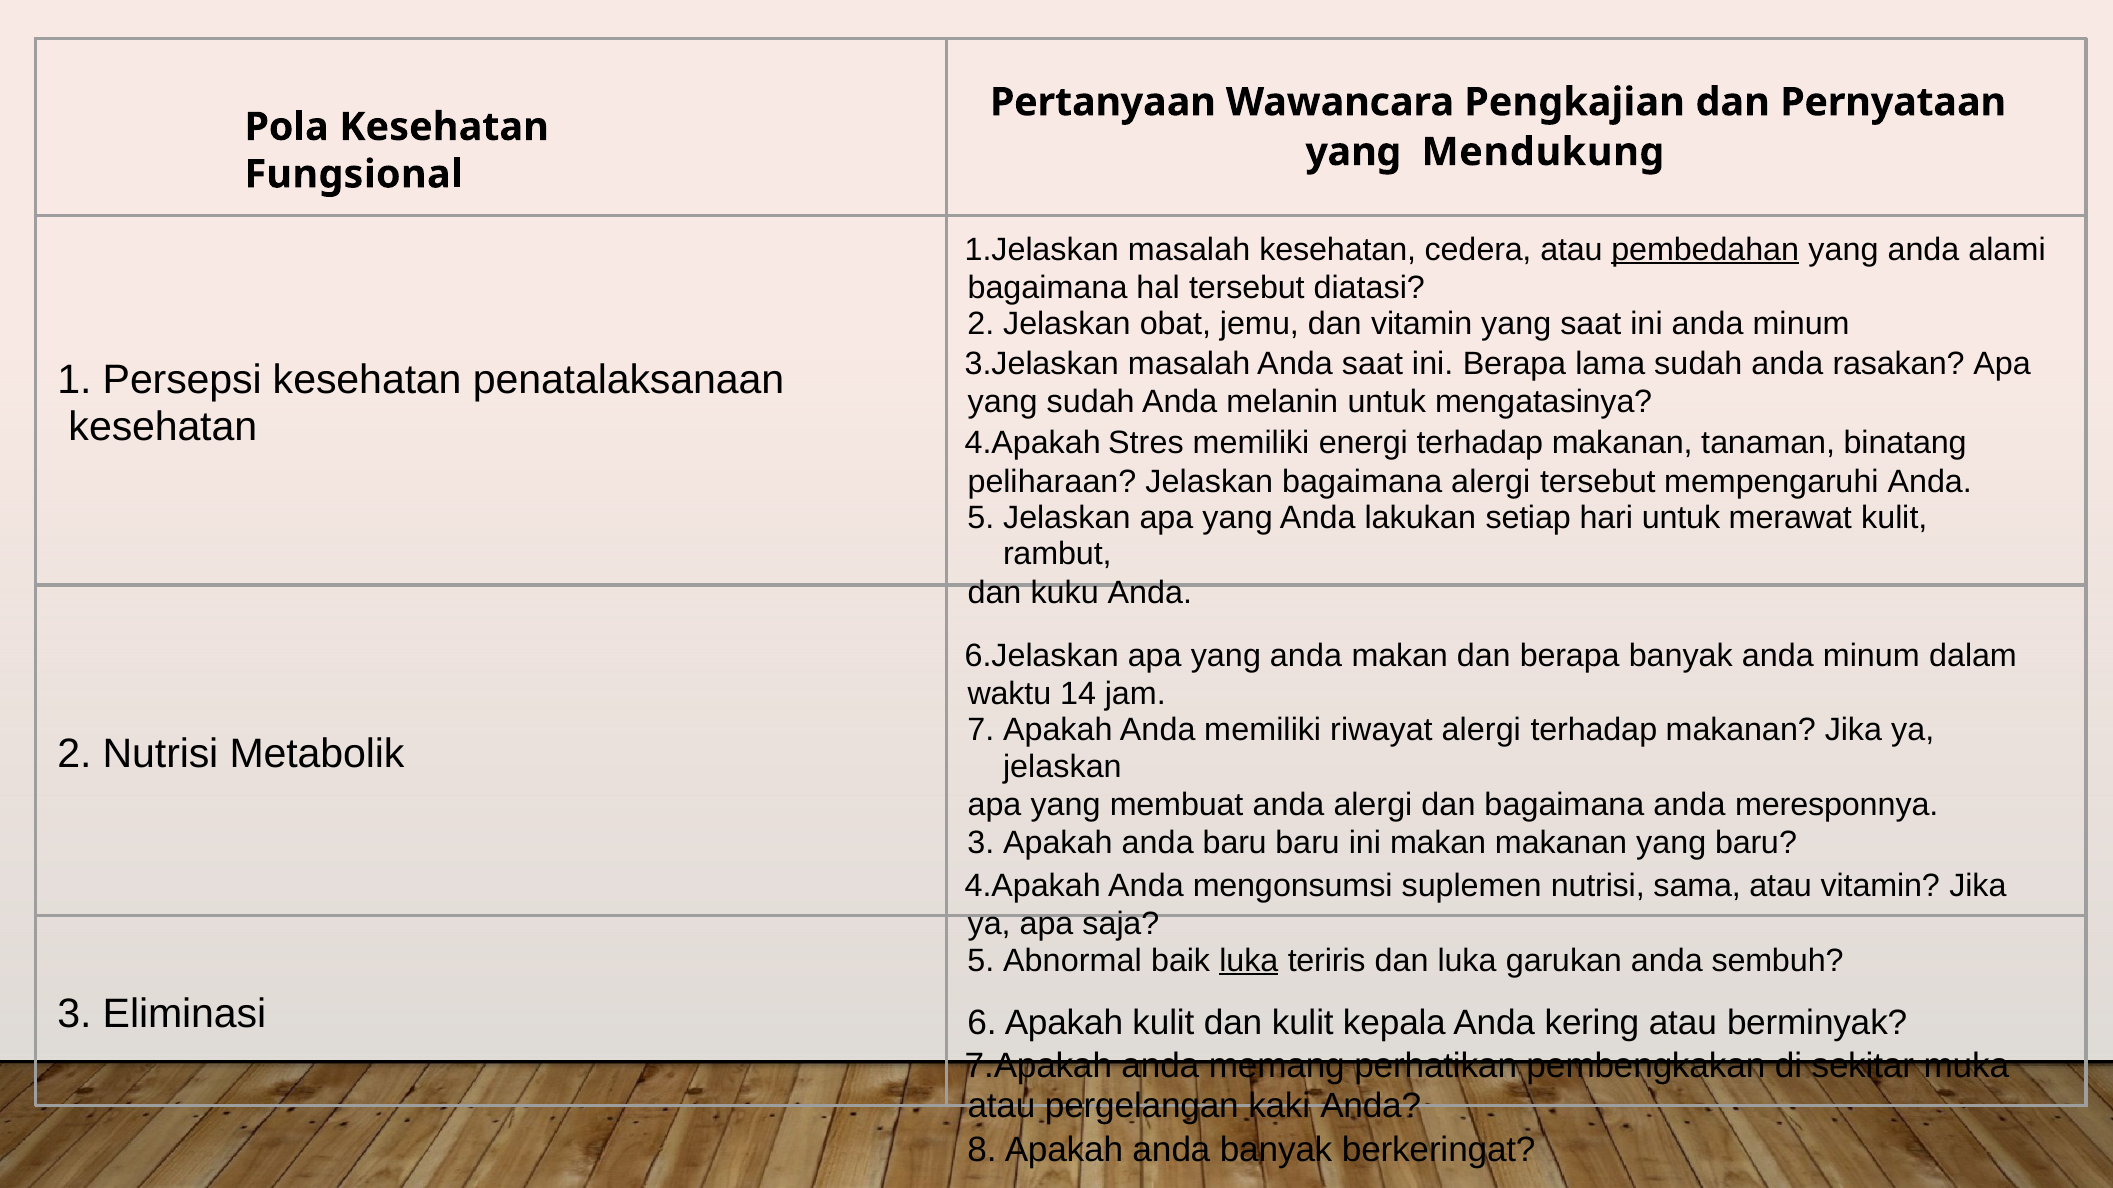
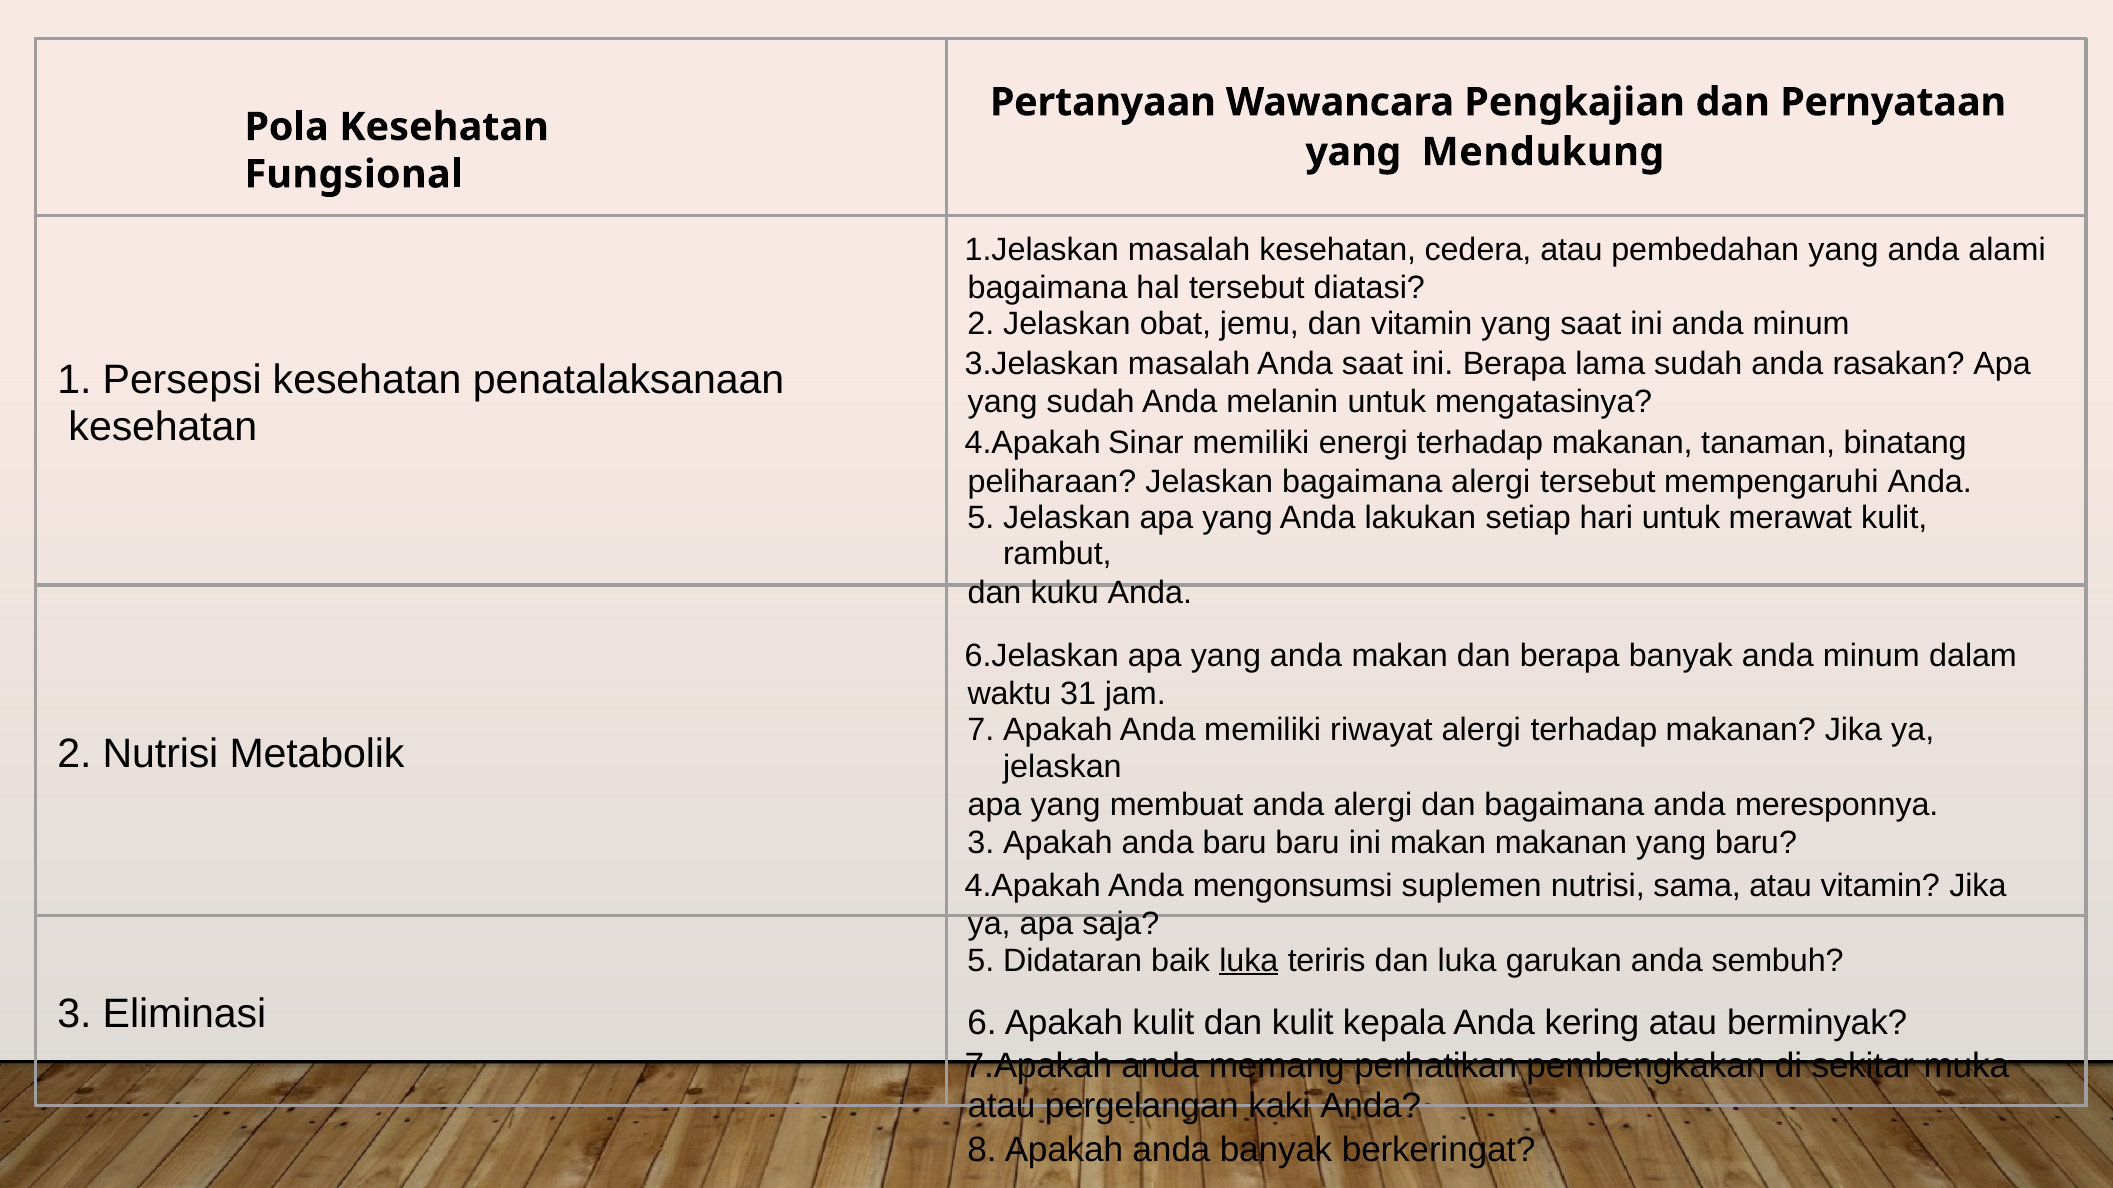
pembedahan underline: present -> none
Stres: Stres -> Sinar
14: 14 -> 31
Abnormal: Abnormal -> Didataran
